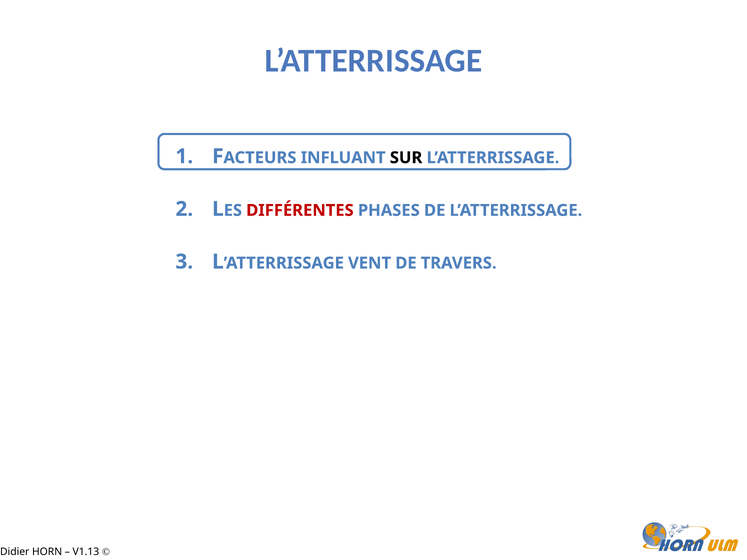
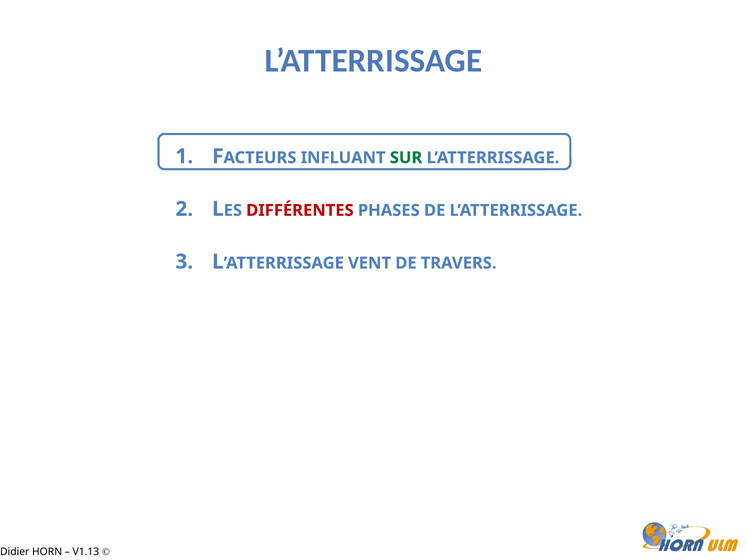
SUR colour: black -> green
